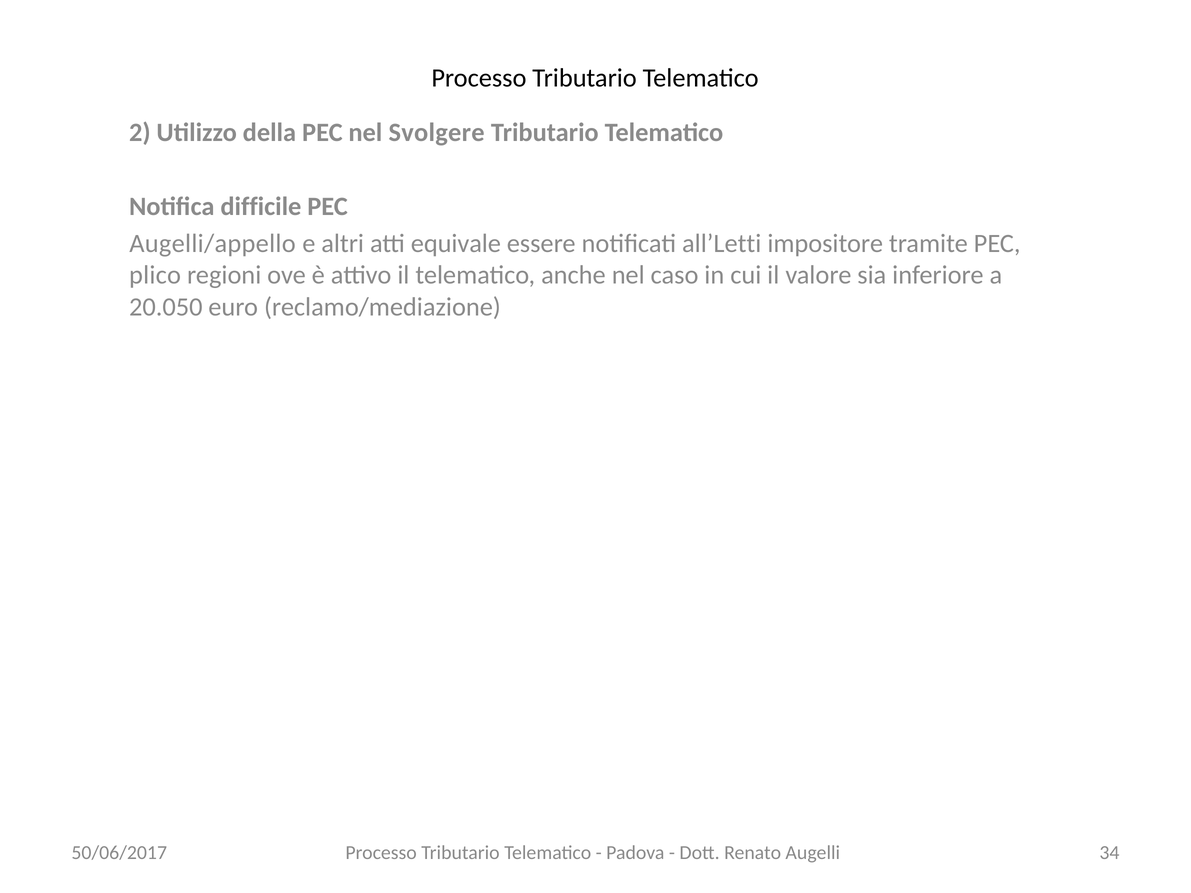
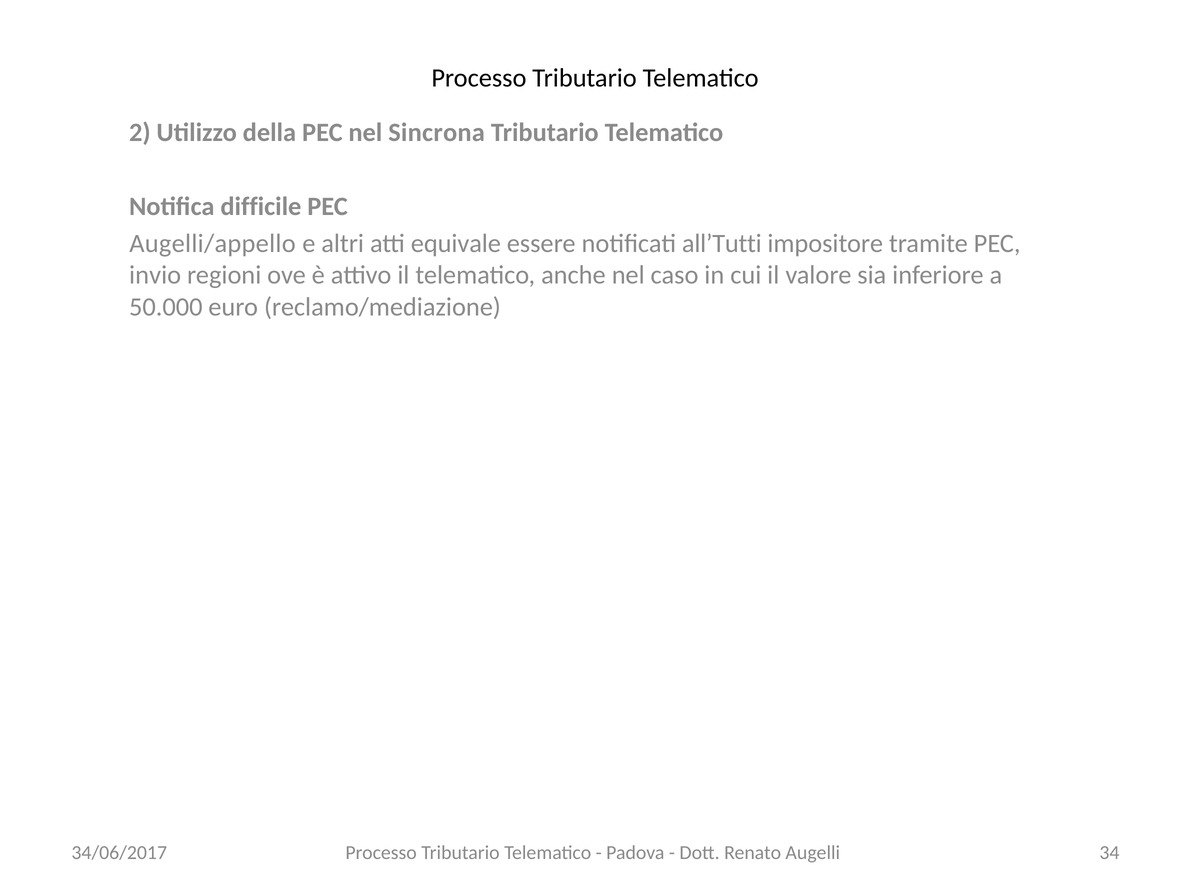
Svolgere: Svolgere -> Sincrona
all’Letti: all’Letti -> all’Tutti
plico: plico -> invio
20.050: 20.050 -> 50.000
50/06/2017: 50/06/2017 -> 34/06/2017
